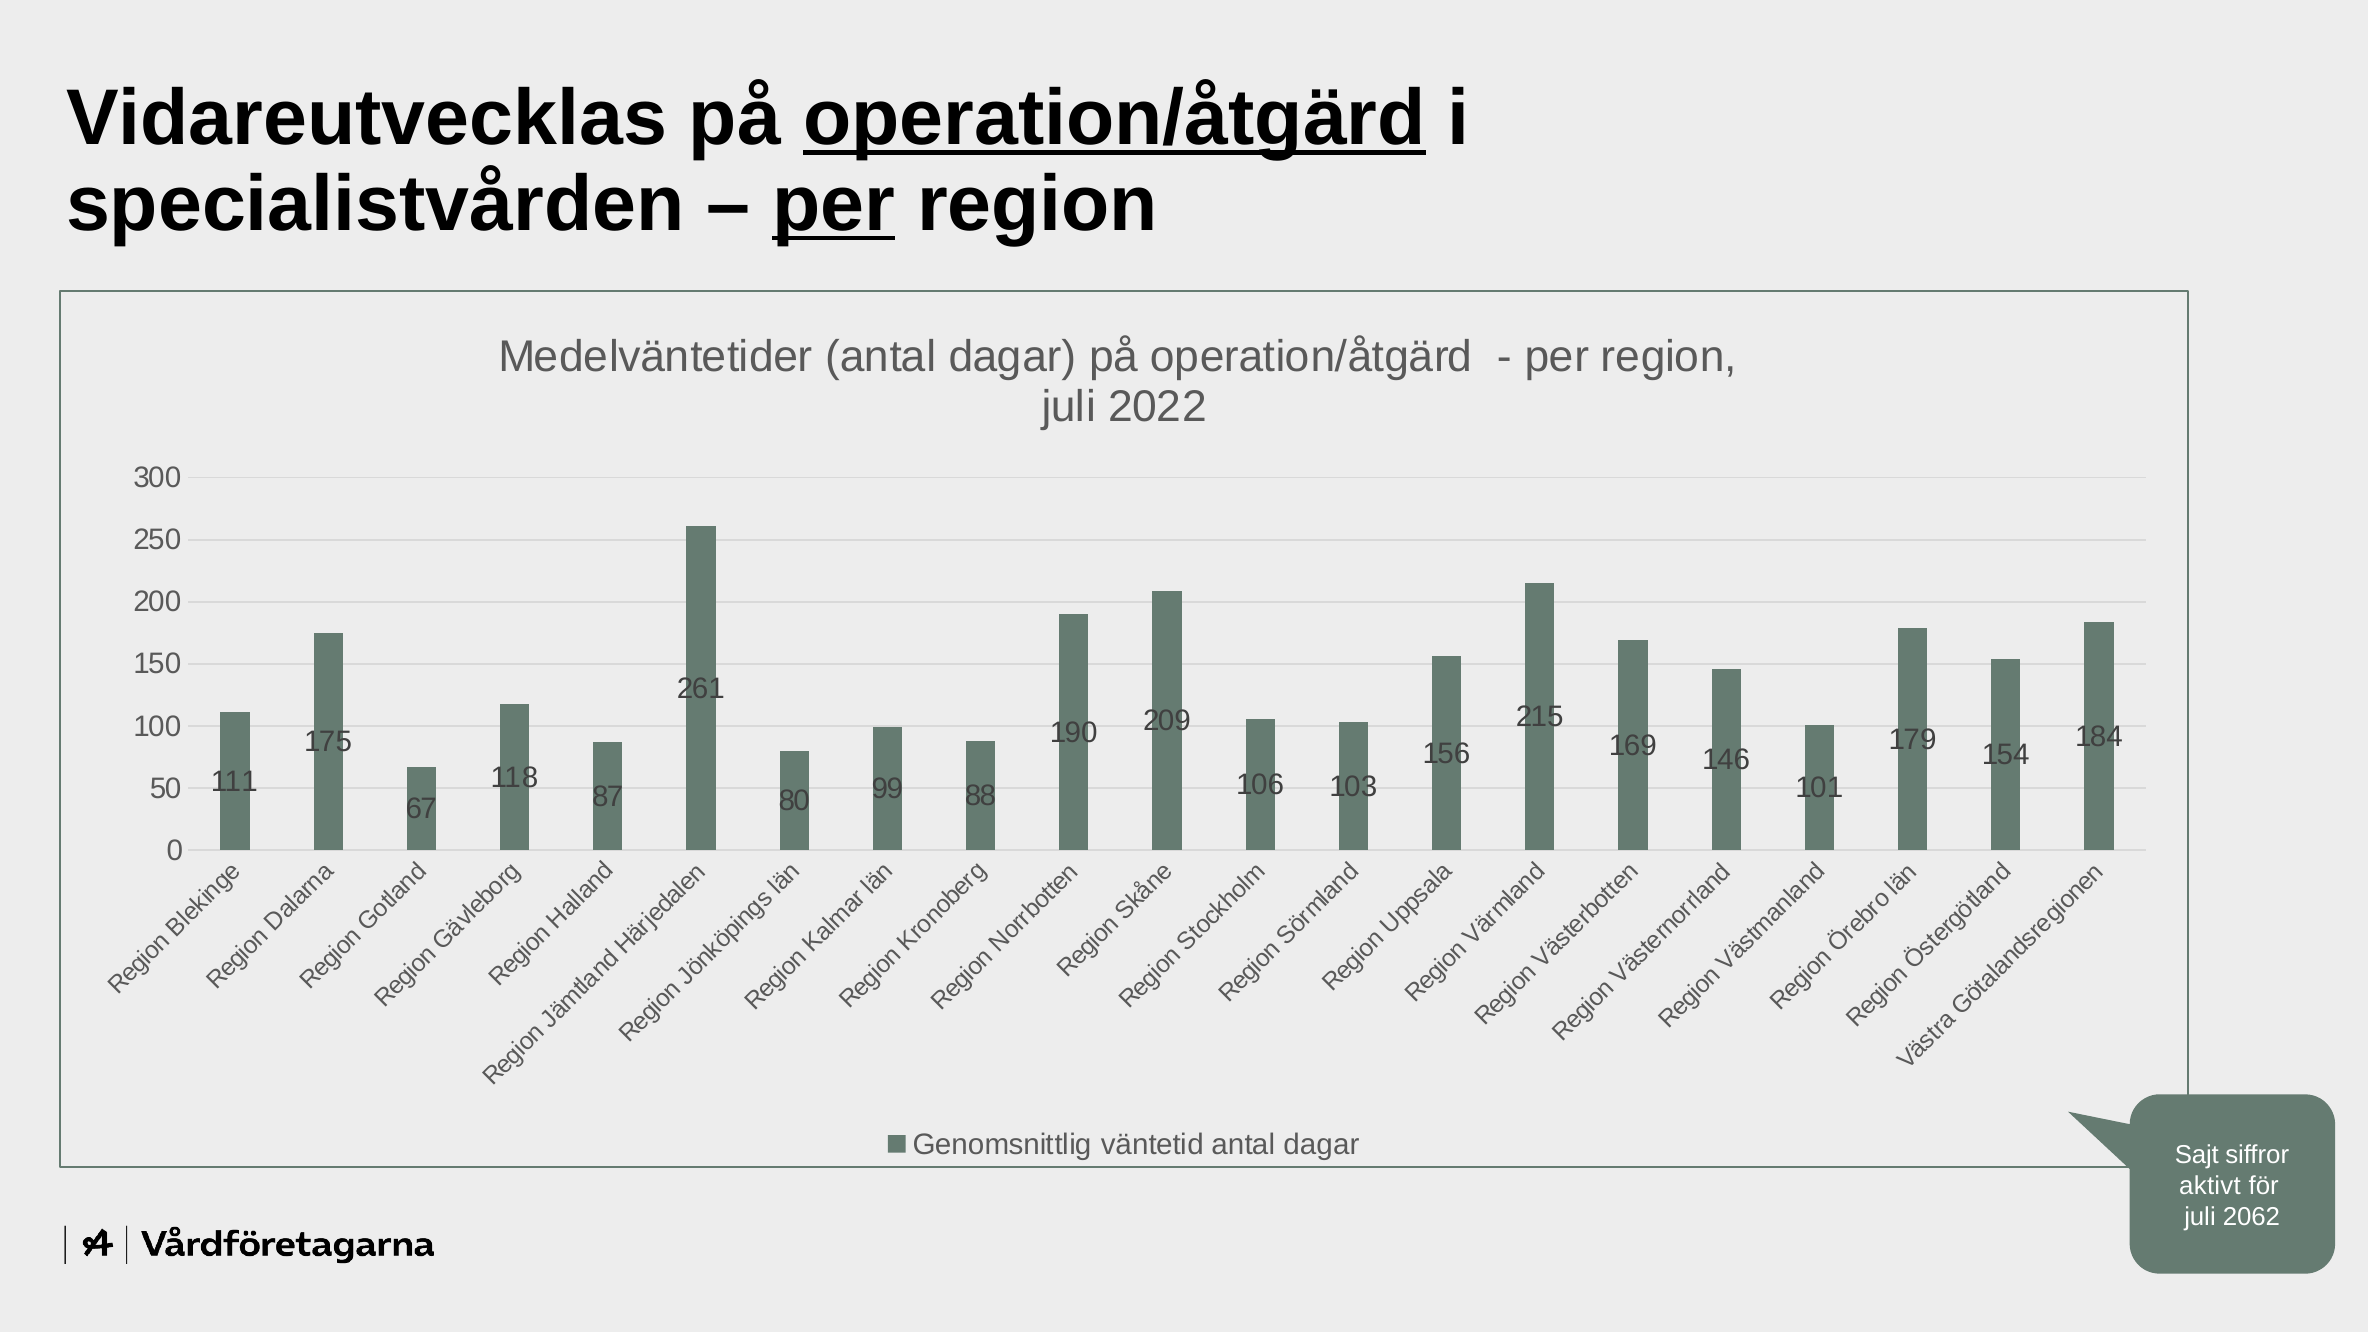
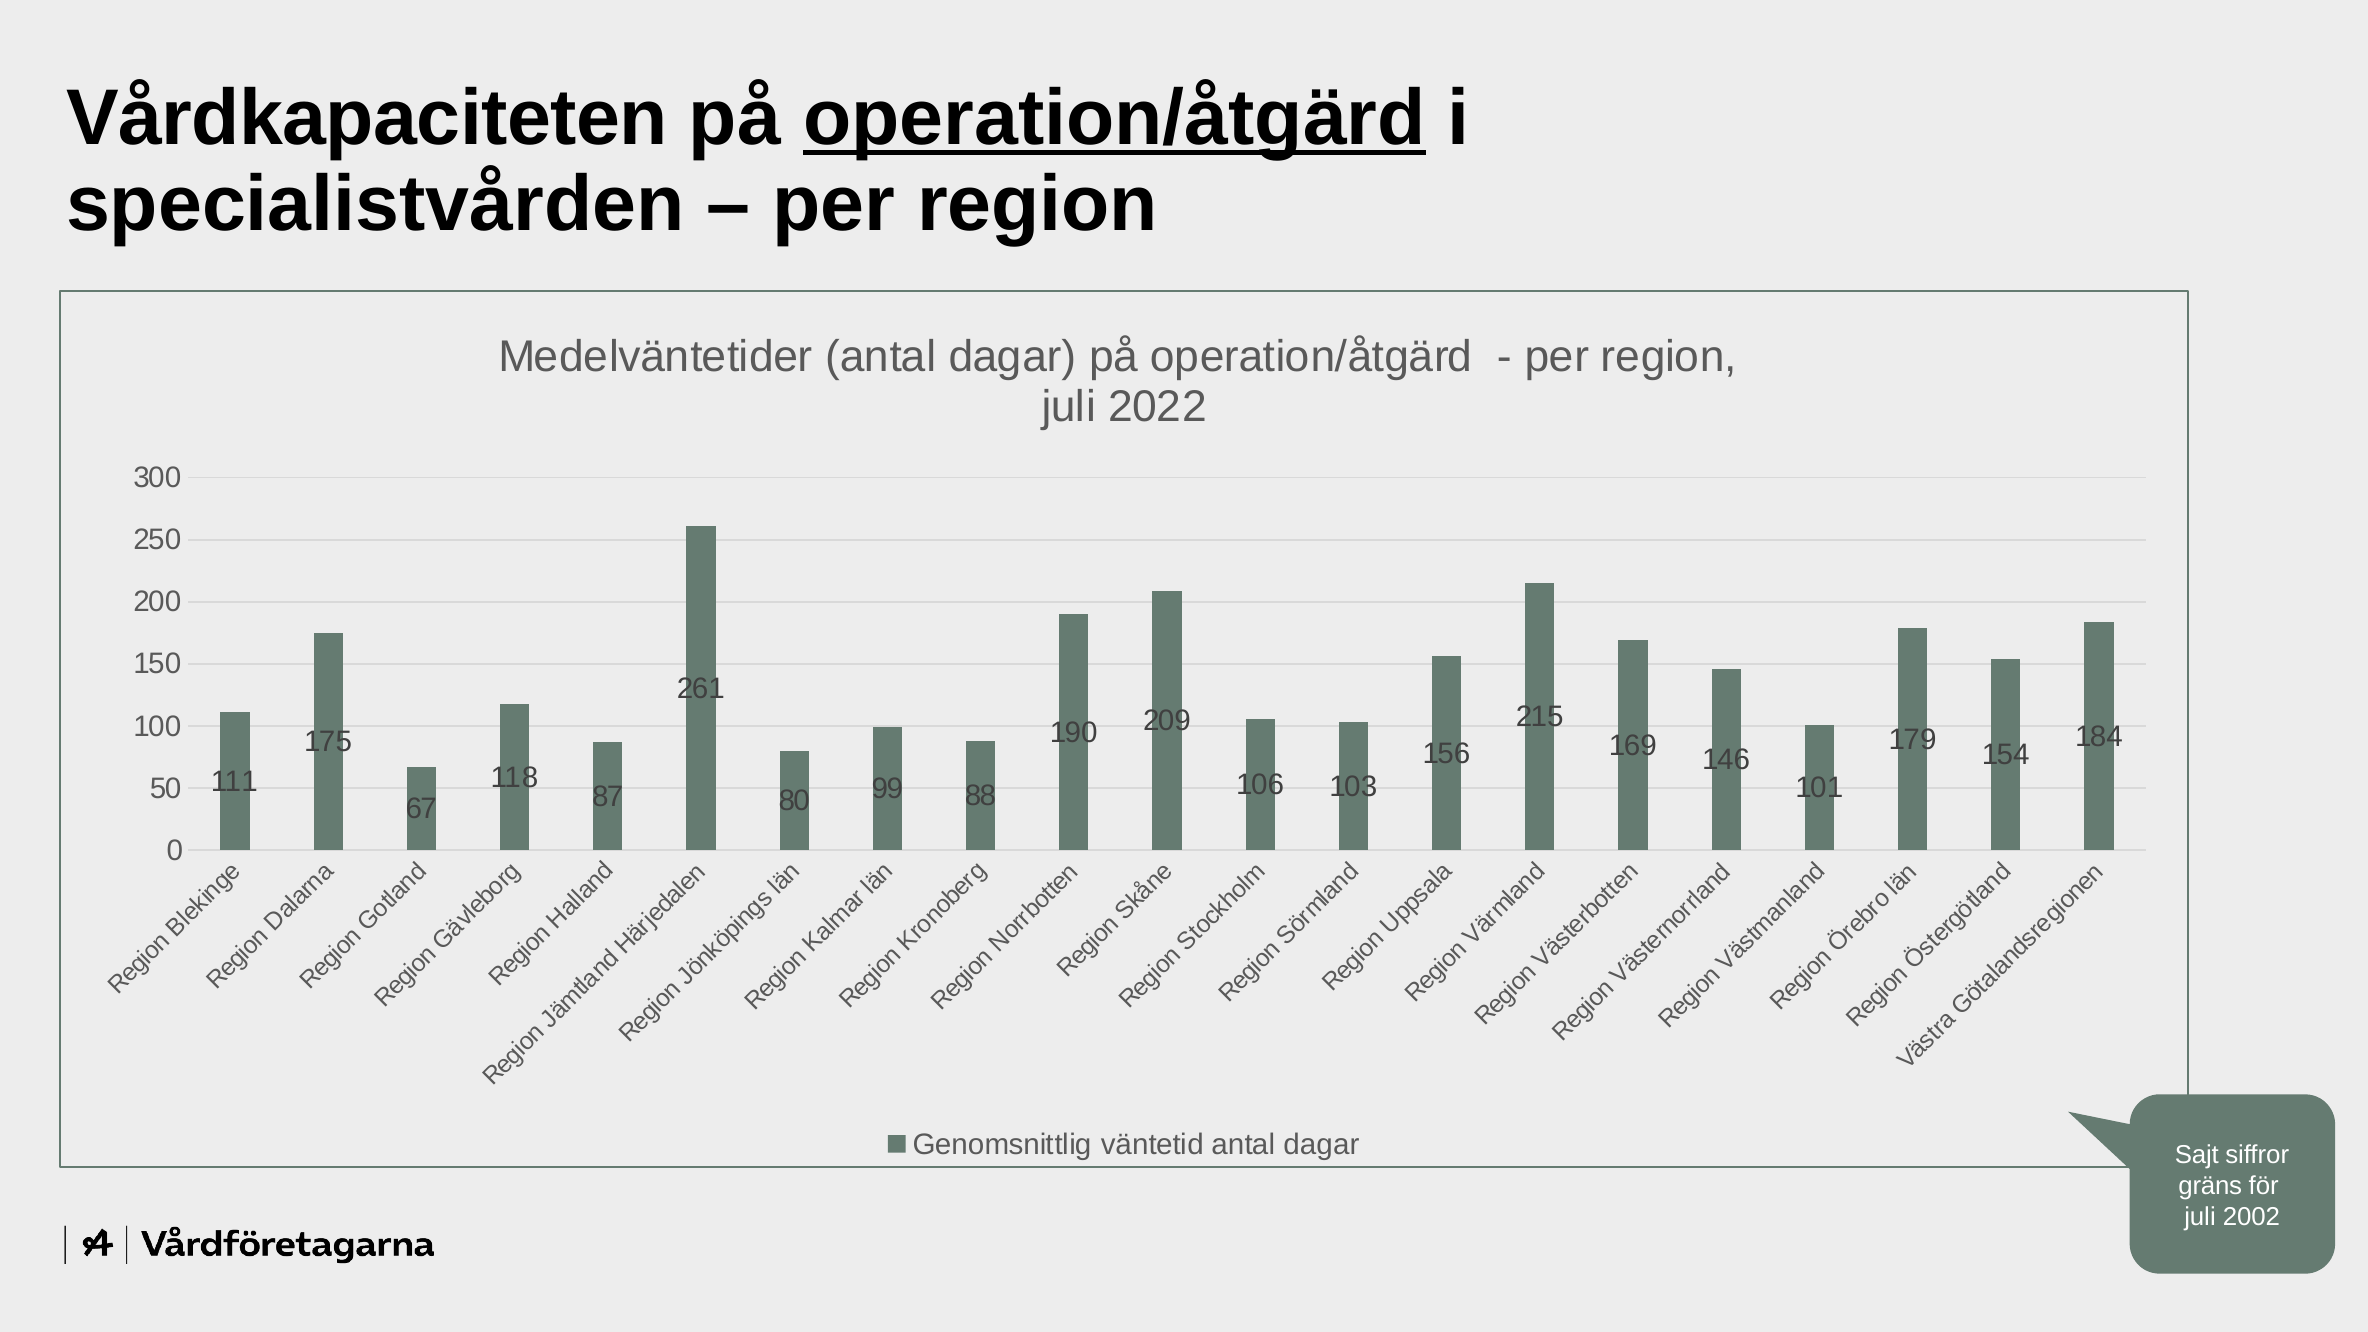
Vidareutvecklas: Vidareutvecklas -> Vårdkapaciteten
per at (834, 204) underline: present -> none
aktivt: aktivt -> gräns
2062: 2062 -> 2002
